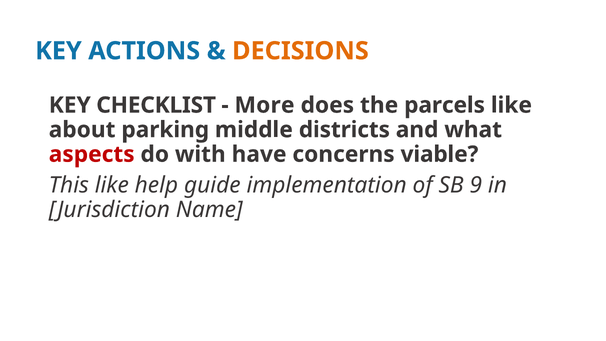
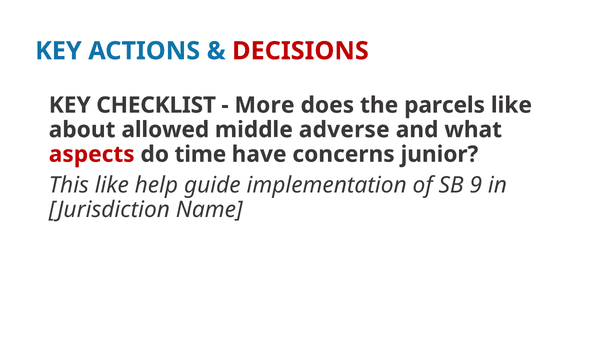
DECISIONS colour: orange -> red
parking: parking -> allowed
districts: districts -> adverse
with: with -> time
viable: viable -> junior
